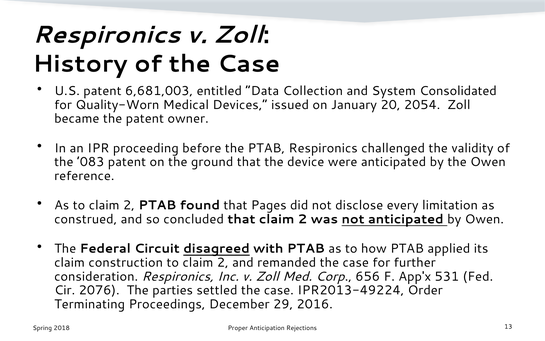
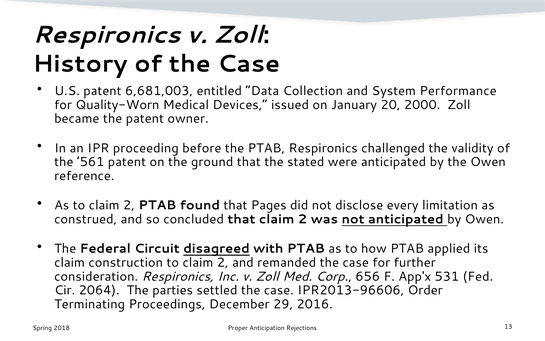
Consolidated: Consolidated -> Performance
2054: 2054 -> 2000
’083: ’083 -> ’561
device: device -> stated
2076: 2076 -> 2064
IPR2013-49224: IPR2013-49224 -> IPR2013-96606
